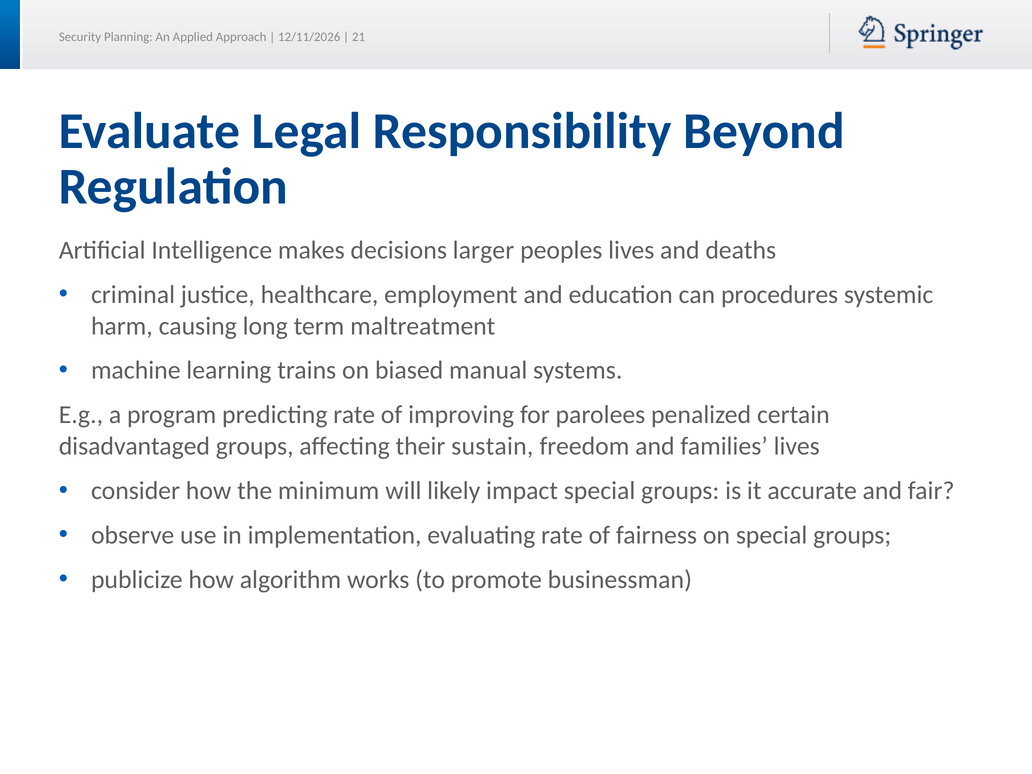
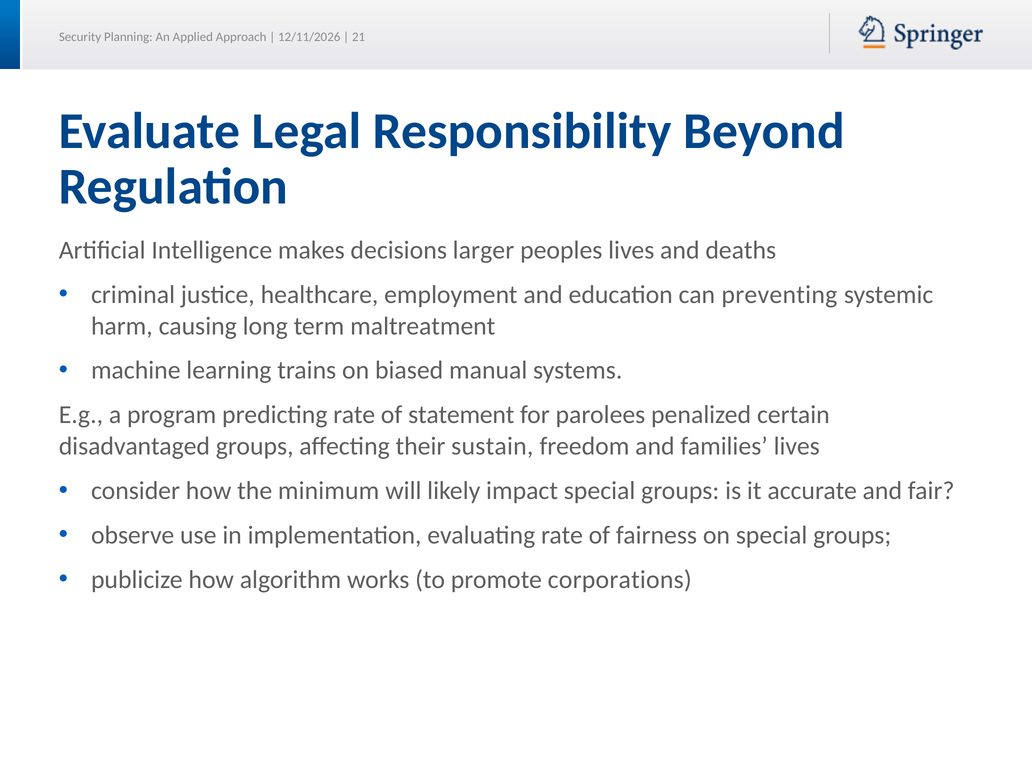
procedures: procedures -> preventing
improving: improving -> statement
businessman: businessman -> corporations
